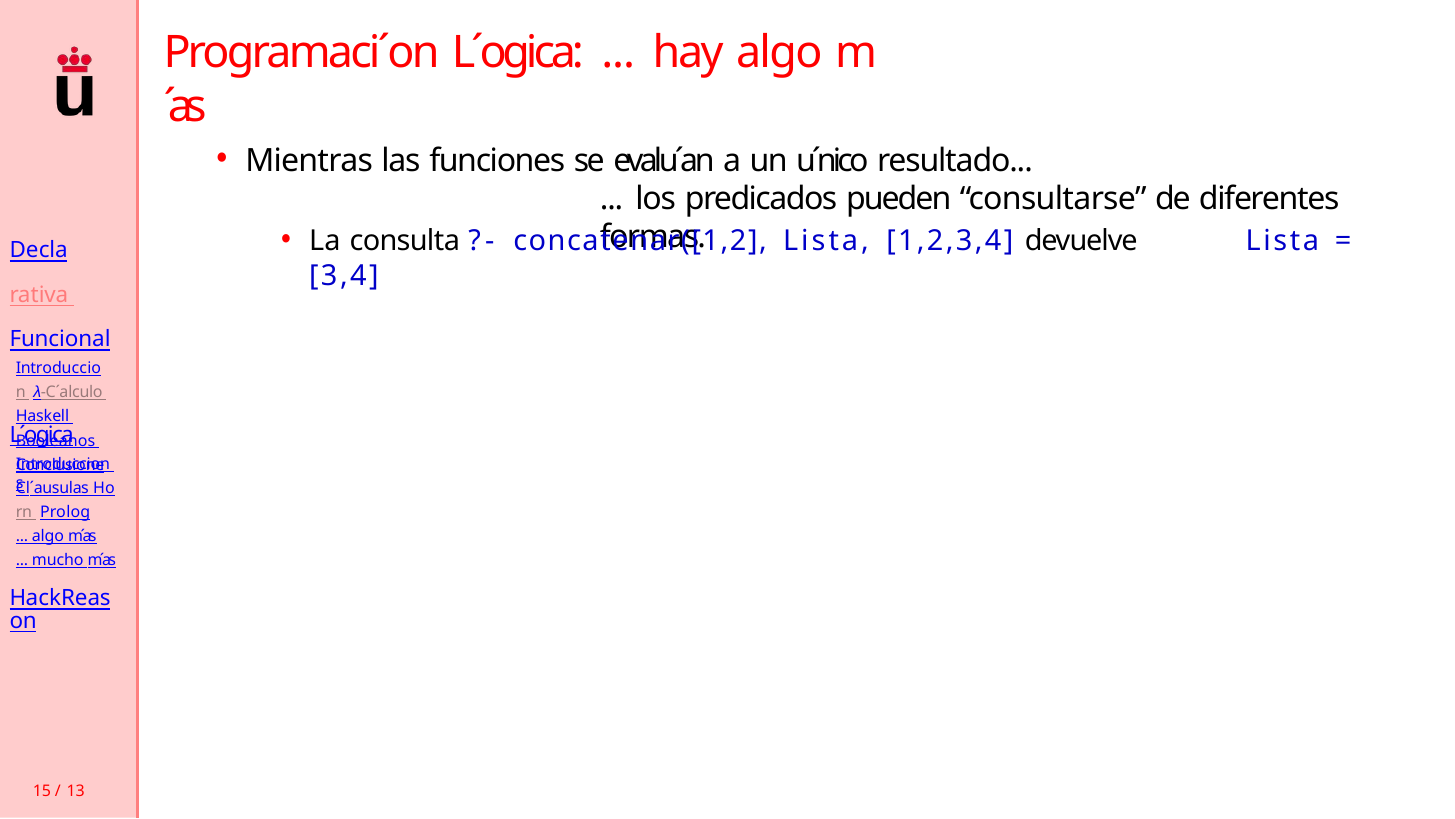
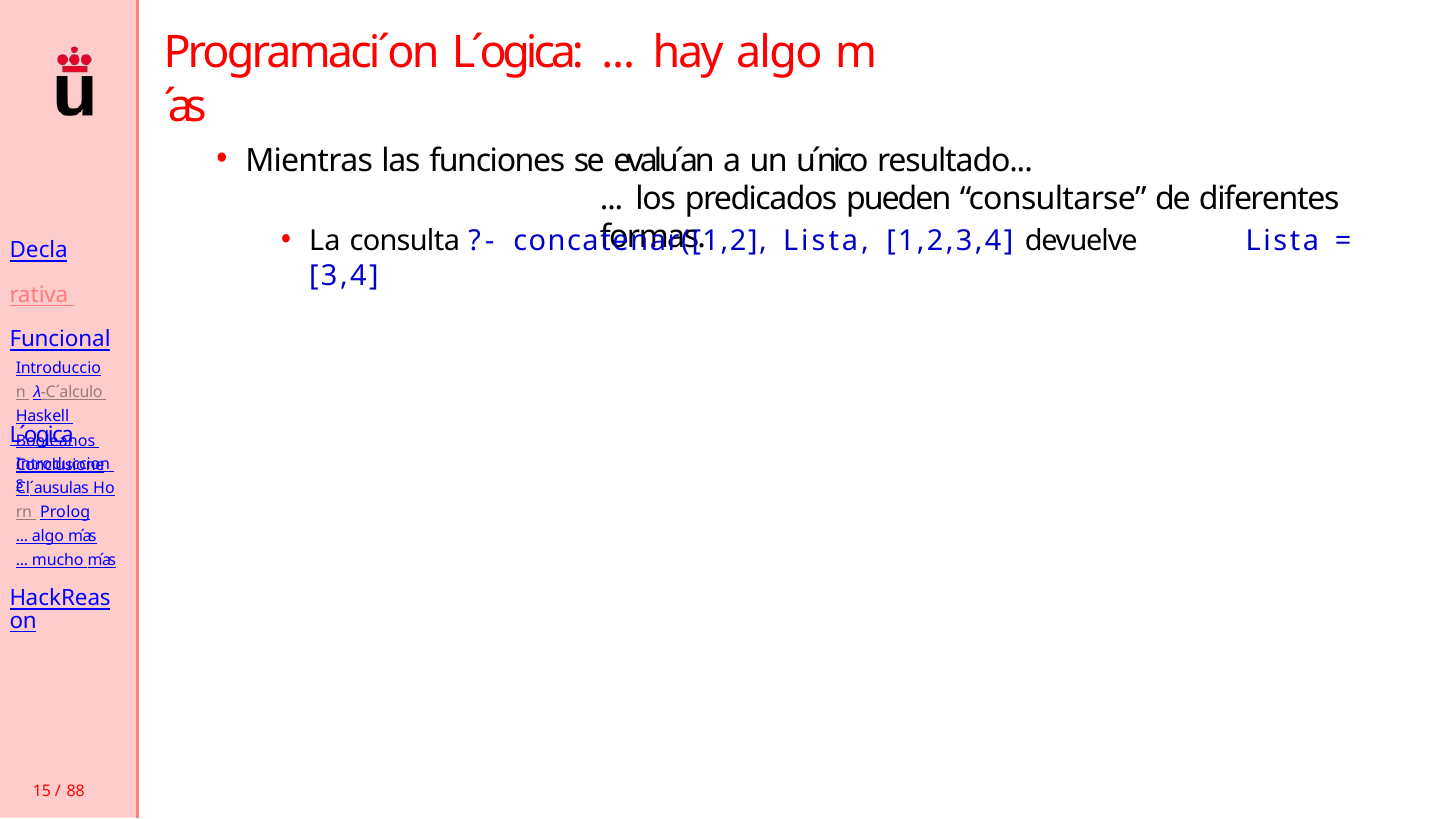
13: 13 -> 88
